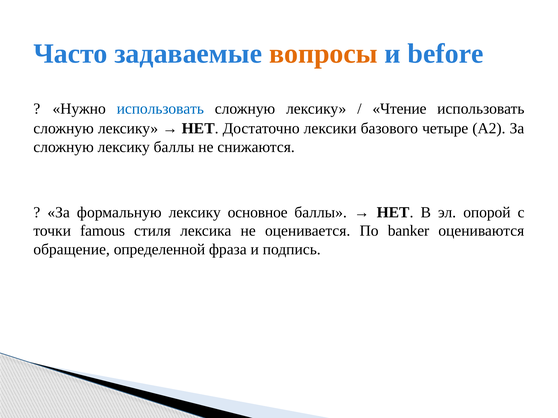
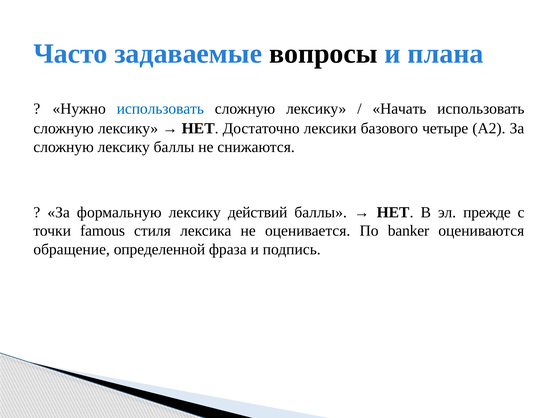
вопросы colour: orange -> black
before: before -> плана
Чтение: Чтение -> Начать
основное: основное -> действий
опорой: опорой -> прежде
